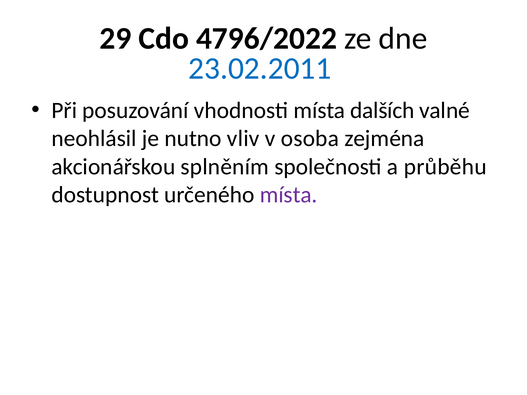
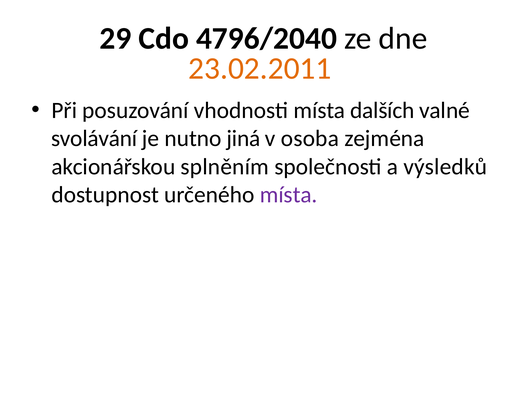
4796/2022: 4796/2022 -> 4796/2040
23.02.2011 colour: blue -> orange
neohlásil: neohlásil -> svolávání
vliv: vliv -> jiná
průběhu: průběhu -> výsledků
